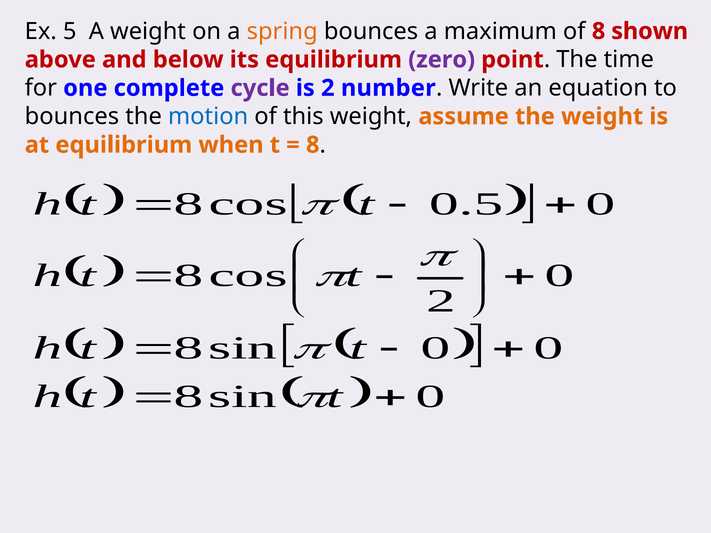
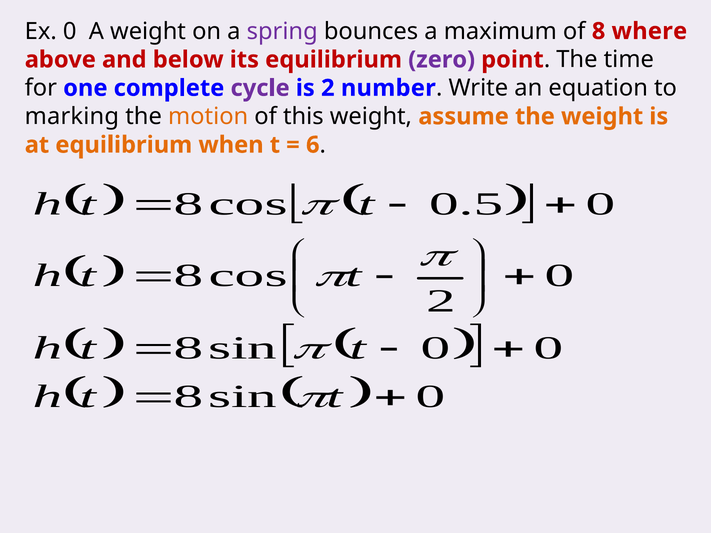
Ex 5: 5 -> 0
spring colour: orange -> purple
shown: shown -> where
bounces at (72, 117): bounces -> marking
motion colour: blue -> orange
8 at (313, 145): 8 -> 6
